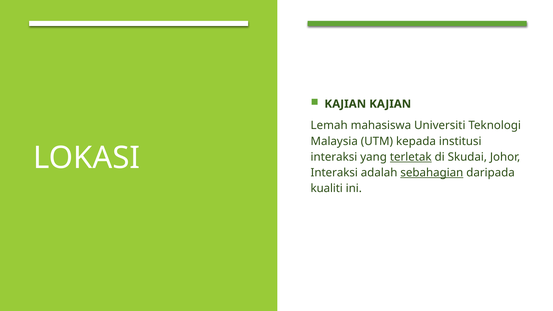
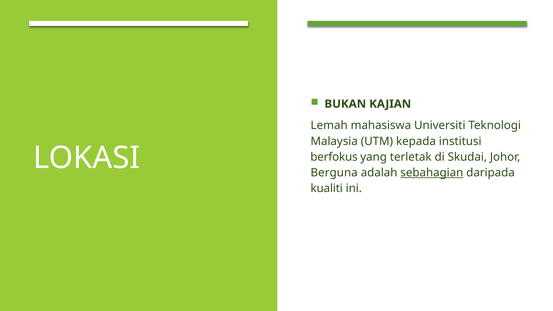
KAJIAN at (345, 104): KAJIAN -> BUKAN
interaksi at (334, 157): interaksi -> berfokus
terletak underline: present -> none
Interaksi at (334, 173): Interaksi -> Berguna
